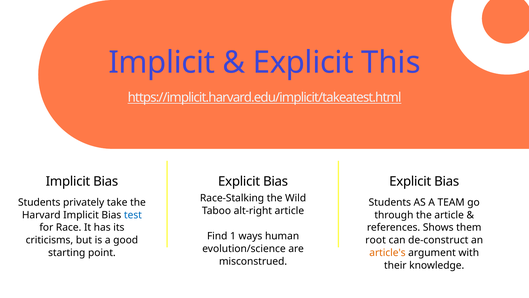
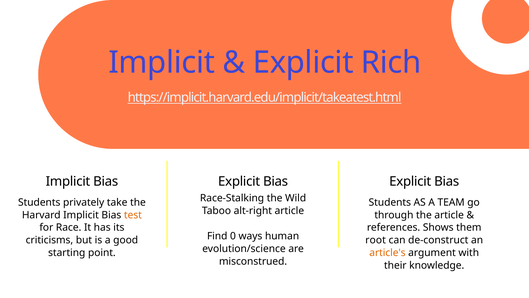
This: This -> Rich
test colour: blue -> orange
1: 1 -> 0
